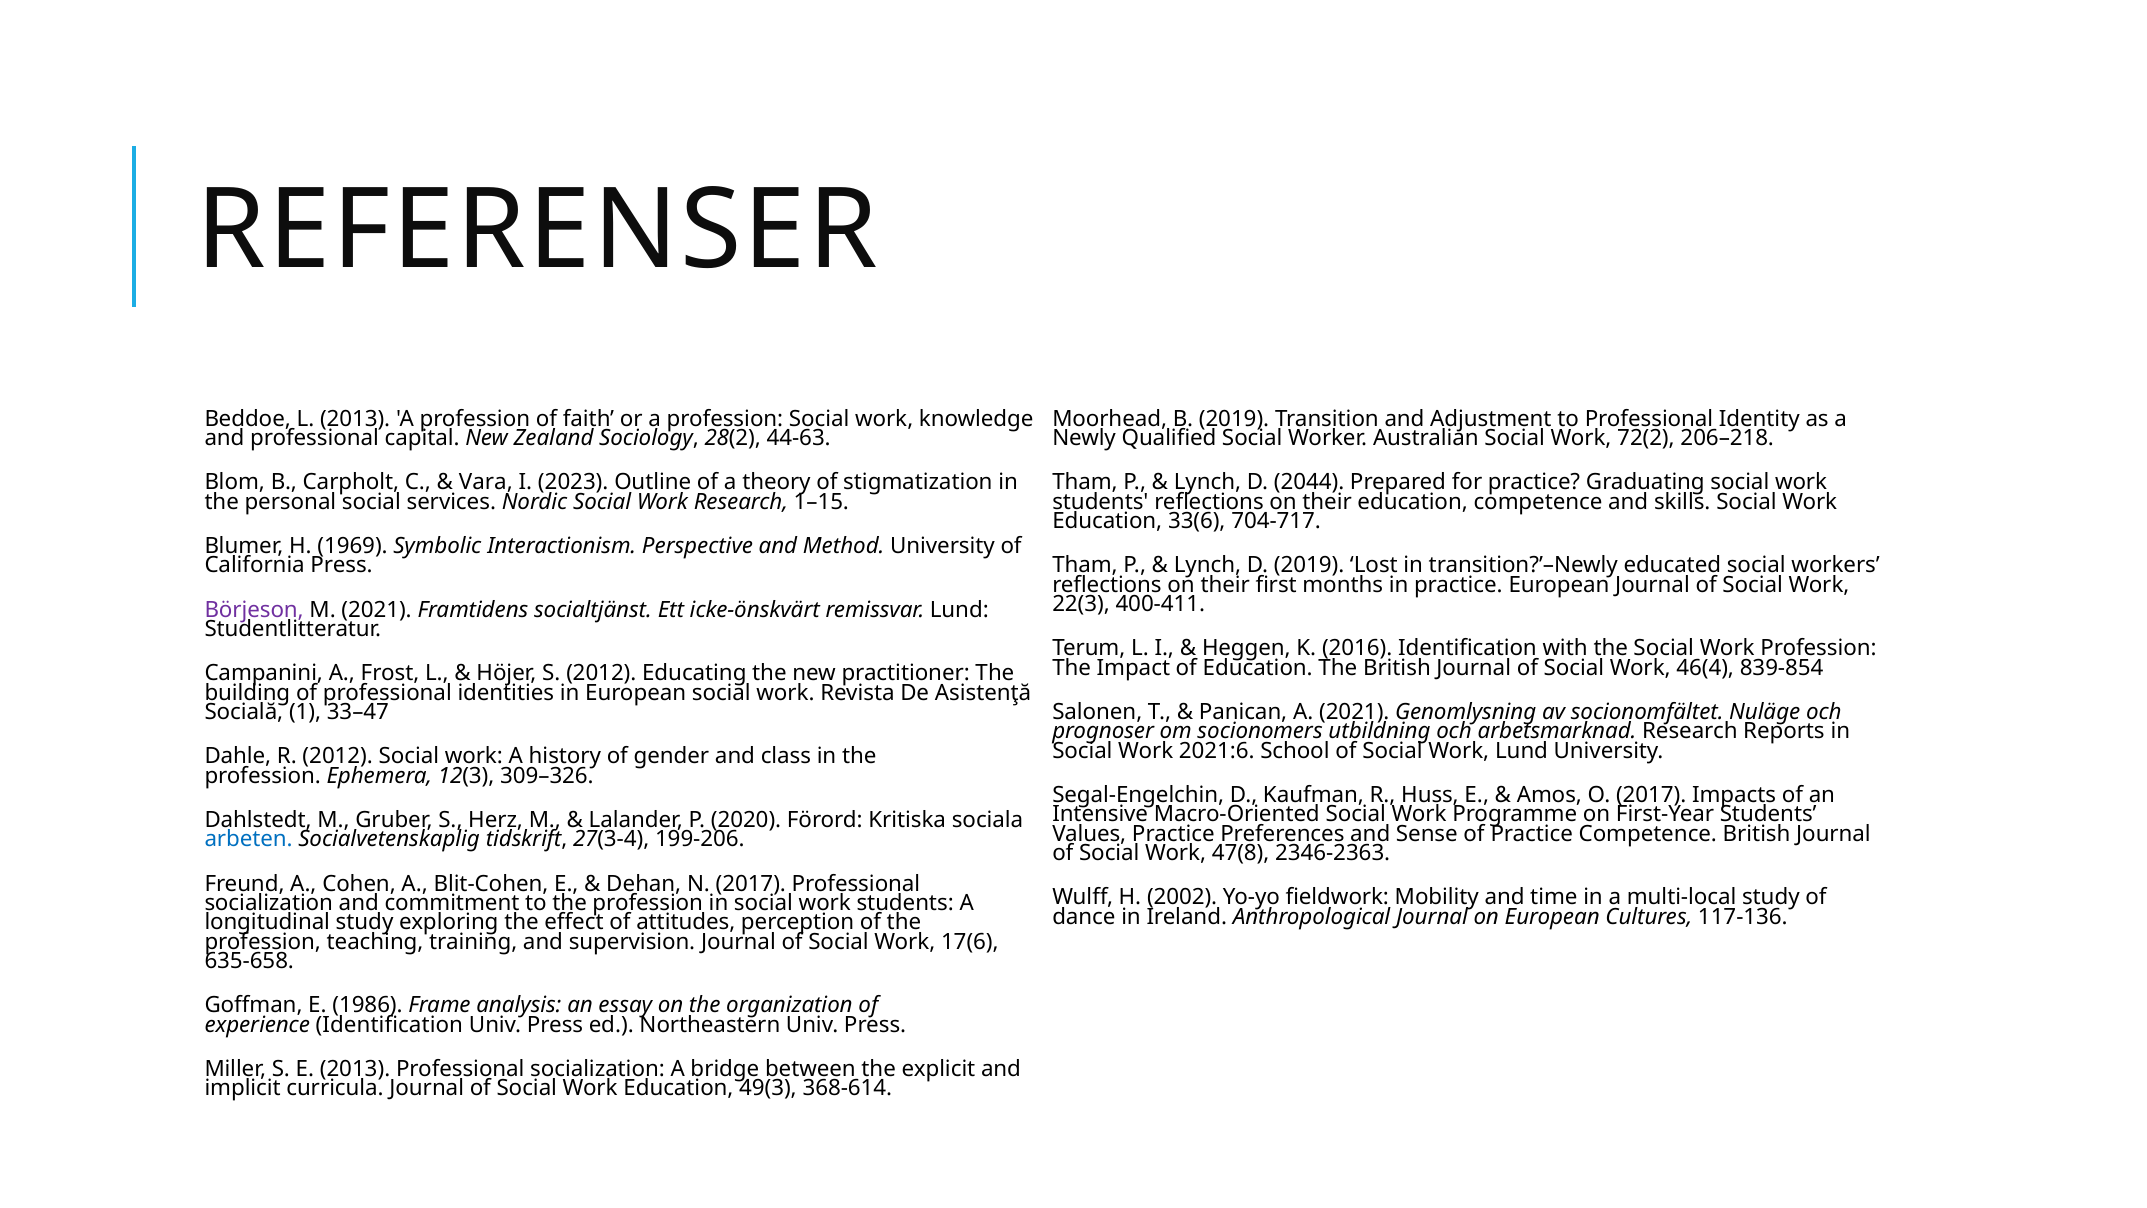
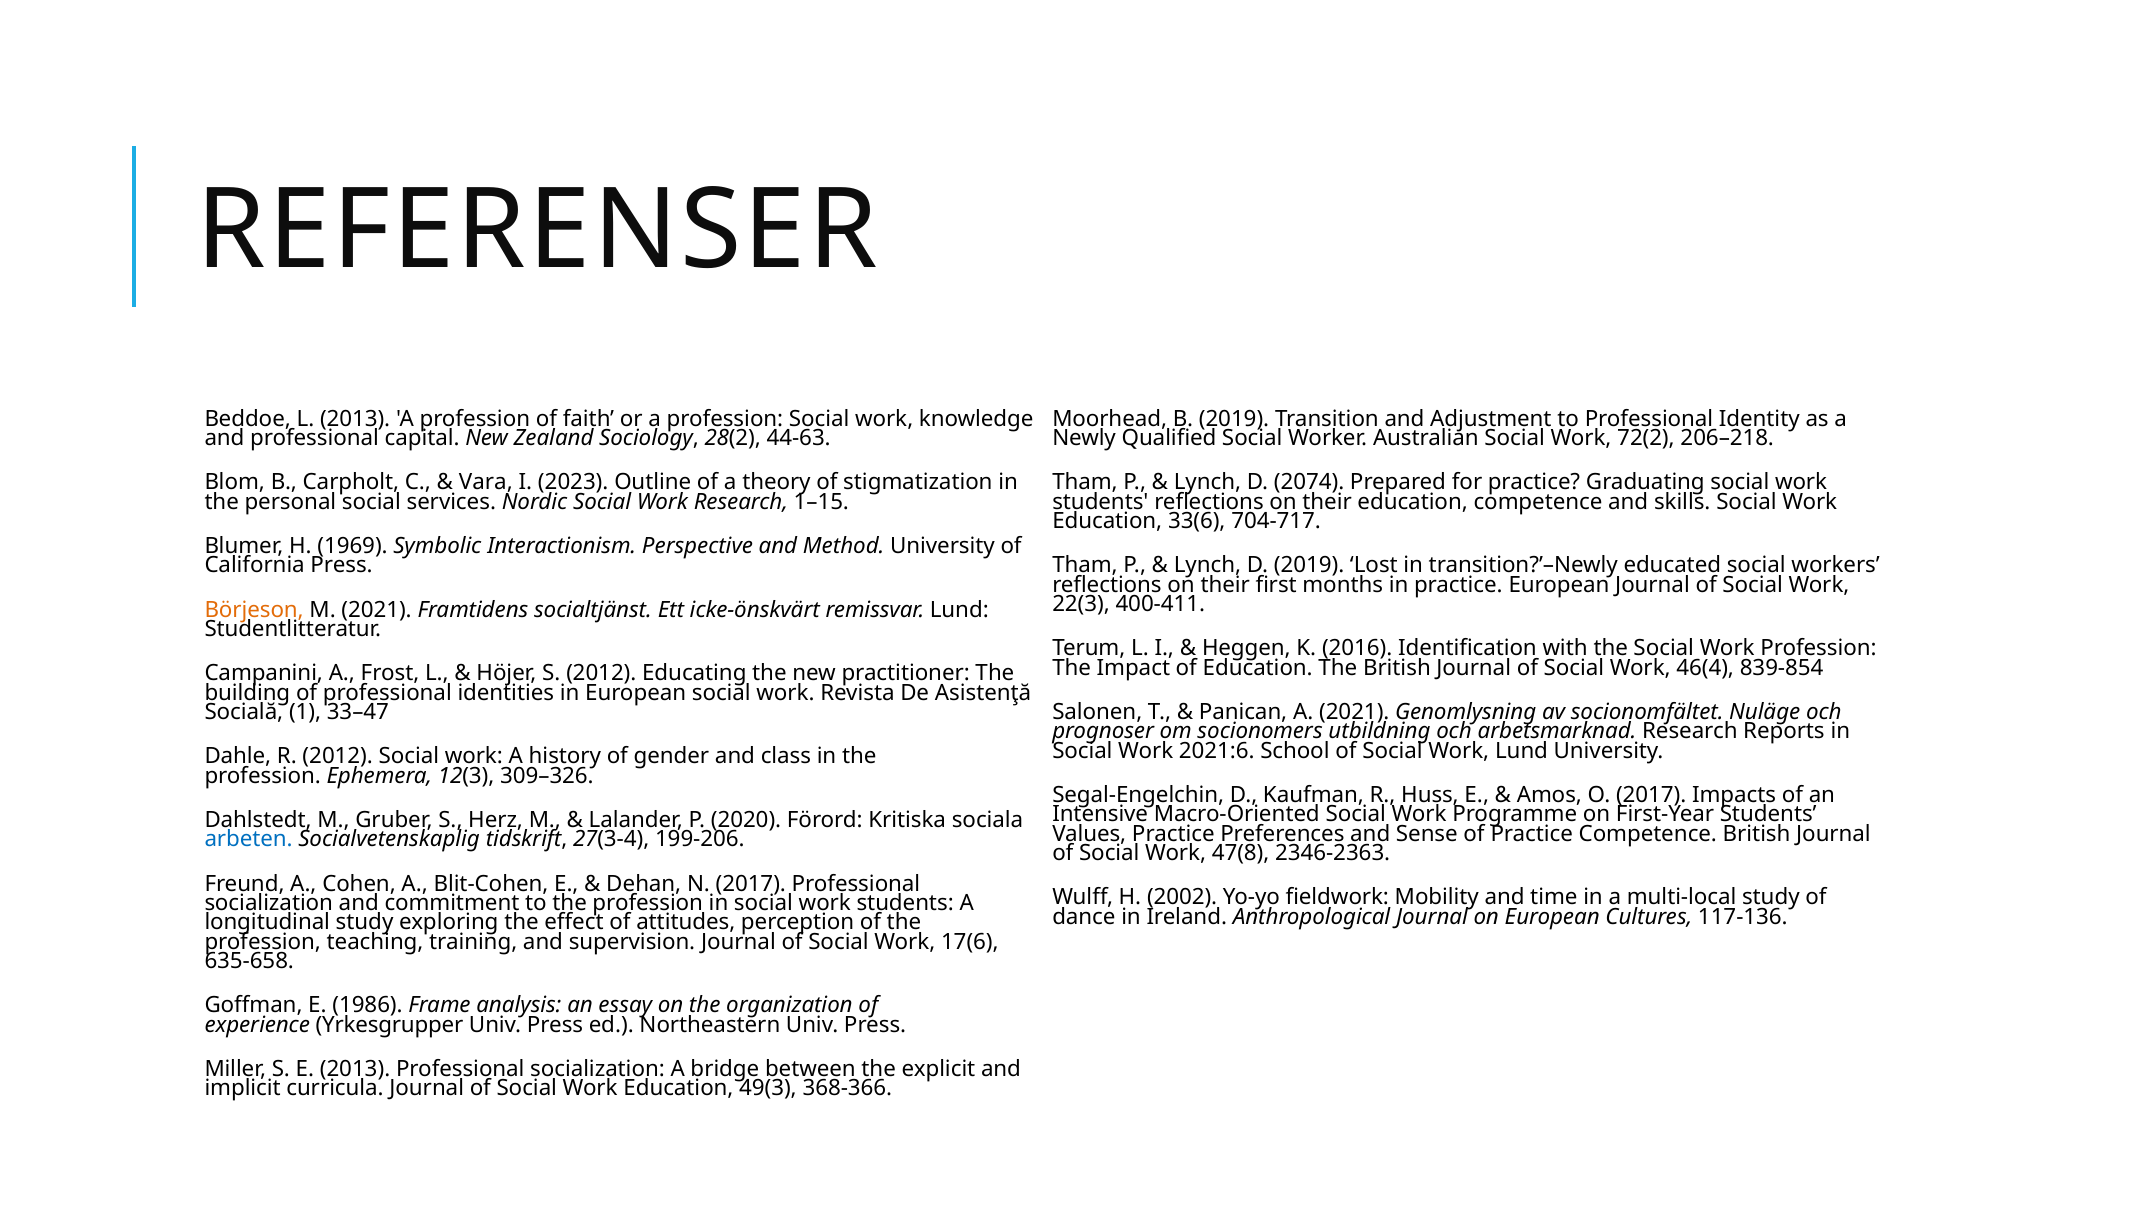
2044: 2044 -> 2074
Börjeson colour: purple -> orange
experience Identification: Identification -> Yrkesgrupper
368-614: 368-614 -> 368-366
